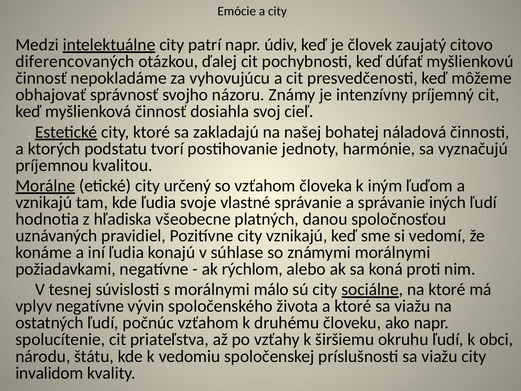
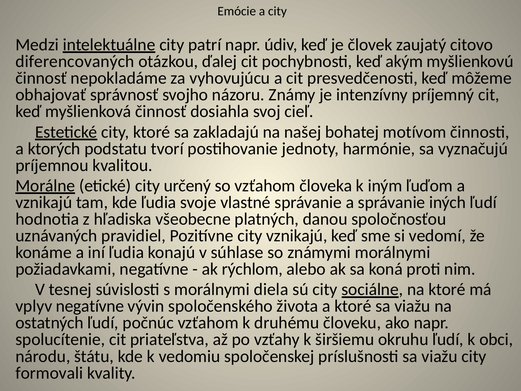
dúfať: dúfať -> akým
náladová: náladová -> motívom
málo: málo -> diela
invalidom: invalidom -> formovali
